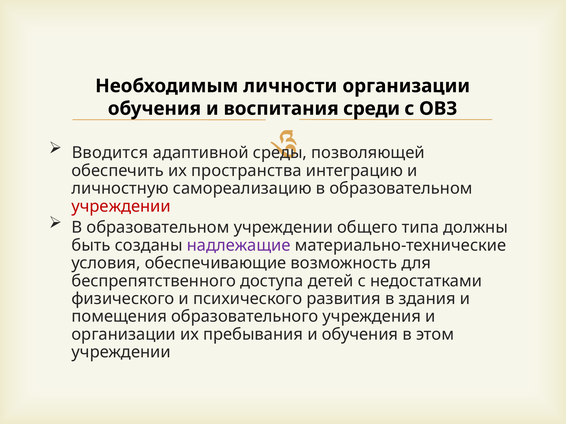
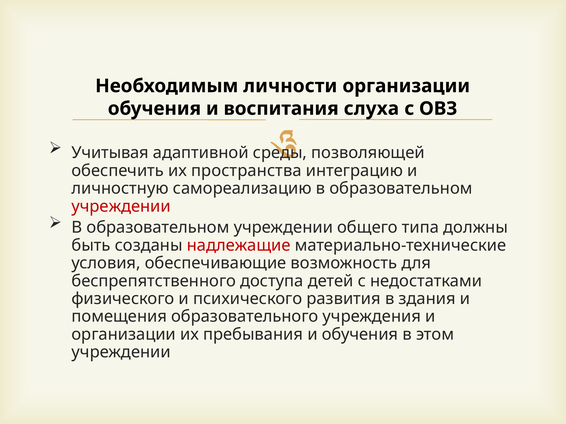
среди: среди -> слуха
Вводится: Вводится -> Учитывая
надлежащие colour: purple -> red
